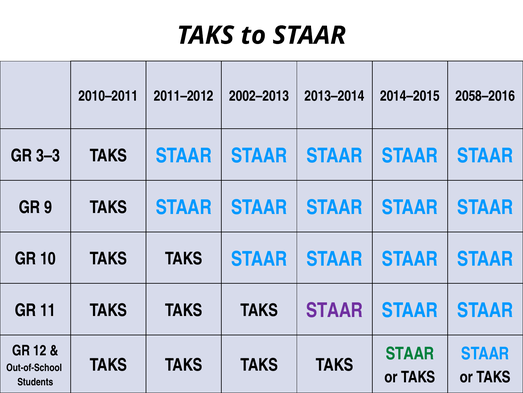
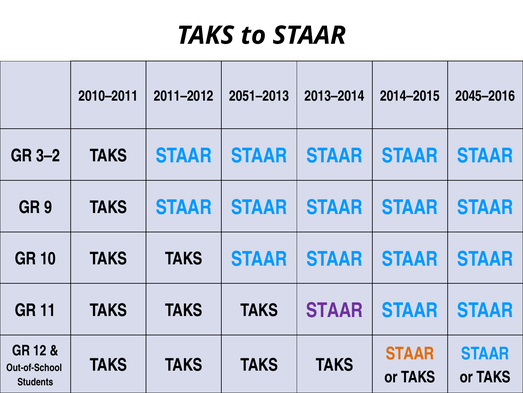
2002–2013: 2002–2013 -> 2051–2013
2058–2016: 2058–2016 -> 2045–2016
3–3: 3–3 -> 3–2
STAAR at (410, 353) colour: green -> orange
